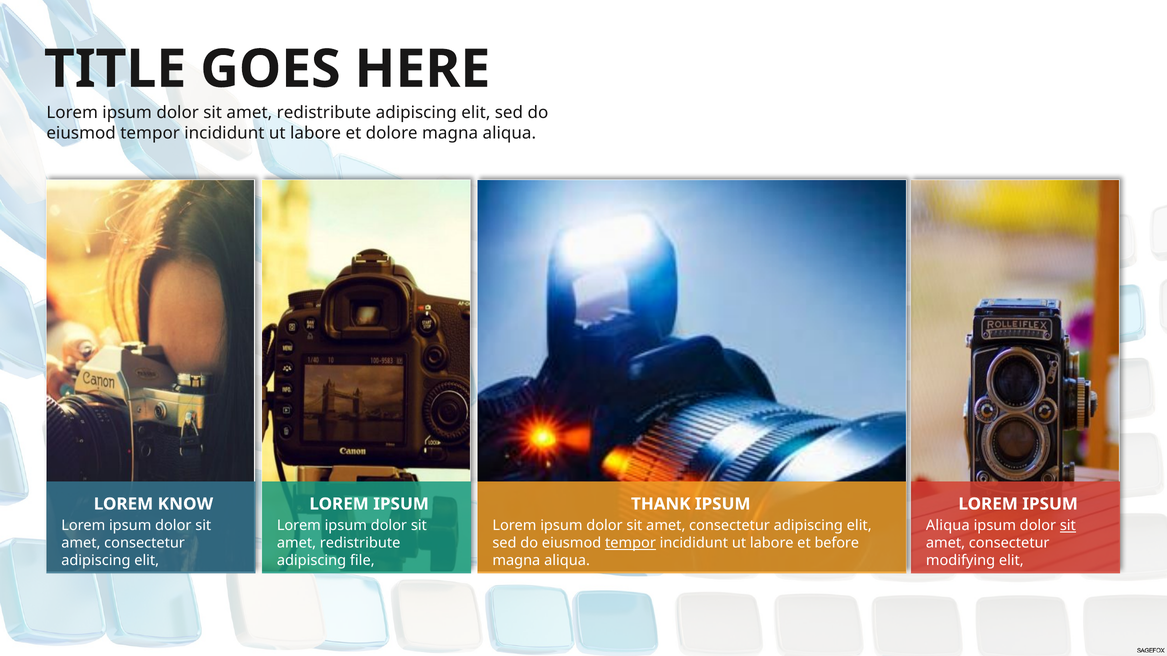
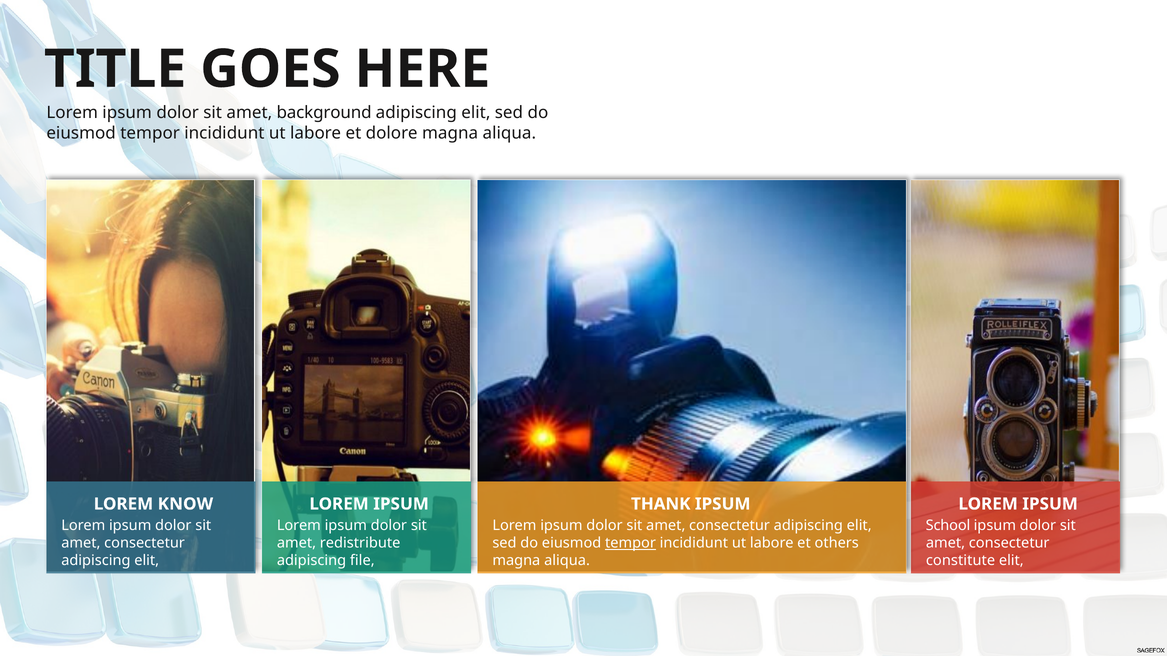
redistribute at (324, 113): redistribute -> background
Aliqua at (948, 526): Aliqua -> School
sit at (1068, 526) underline: present -> none
before: before -> others
modifying: modifying -> constitute
